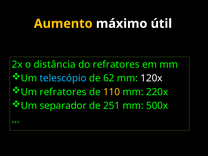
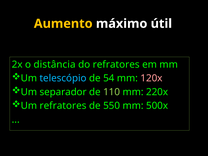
62: 62 -> 54
120x colour: white -> pink
Um refratores: refratores -> separador
110 colour: yellow -> light green
Um separador: separador -> refratores
251: 251 -> 550
